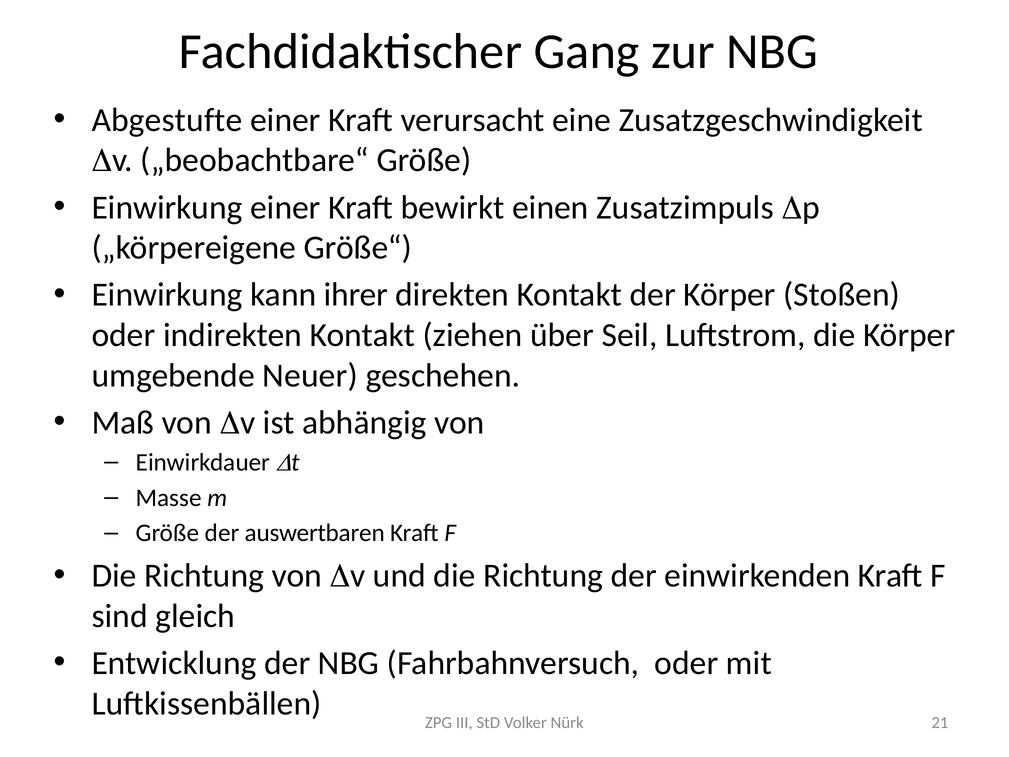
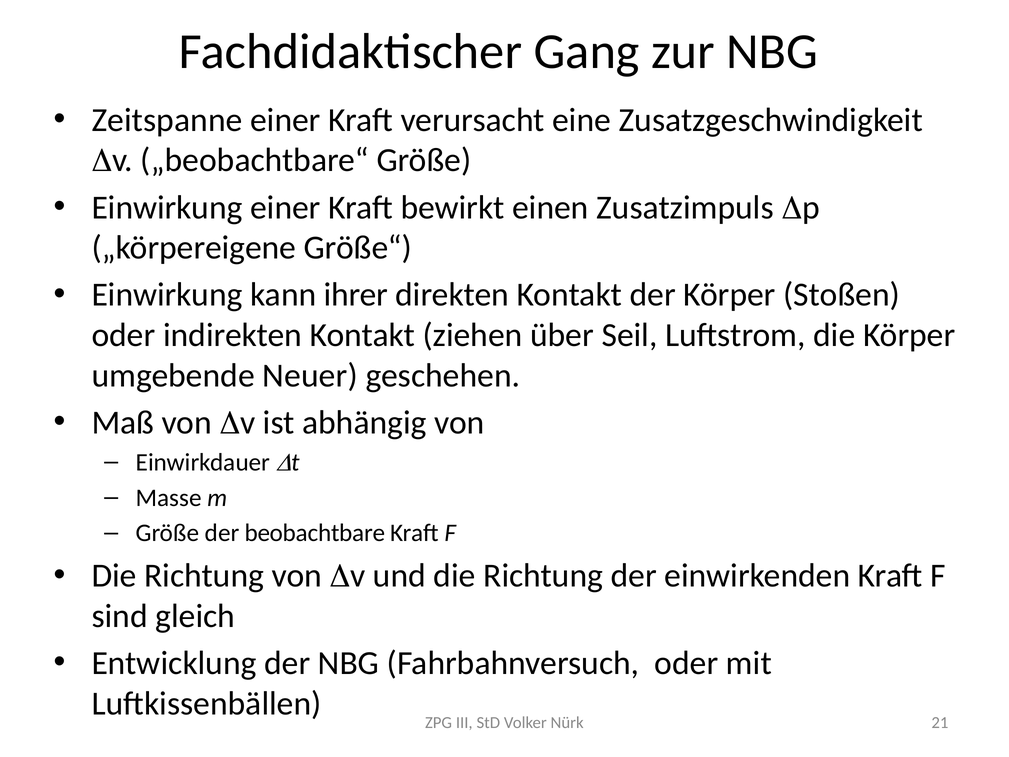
Abgestufte: Abgestufte -> Zeitspanne
auswertbaren: auswertbaren -> beobachtbare
